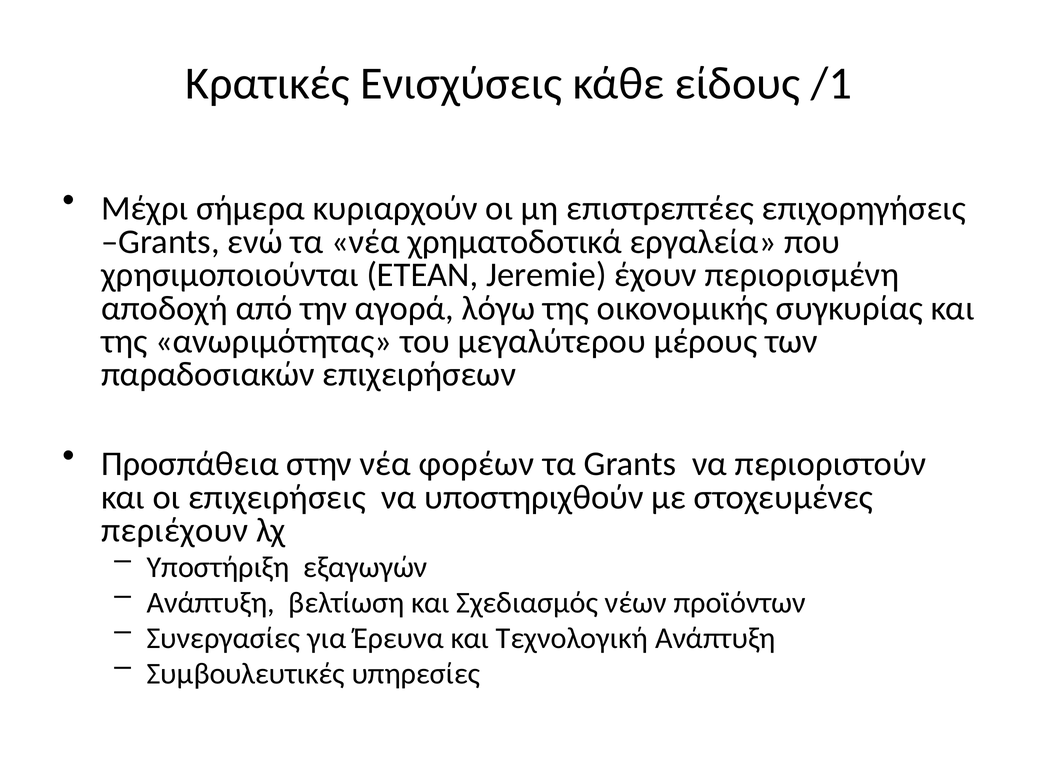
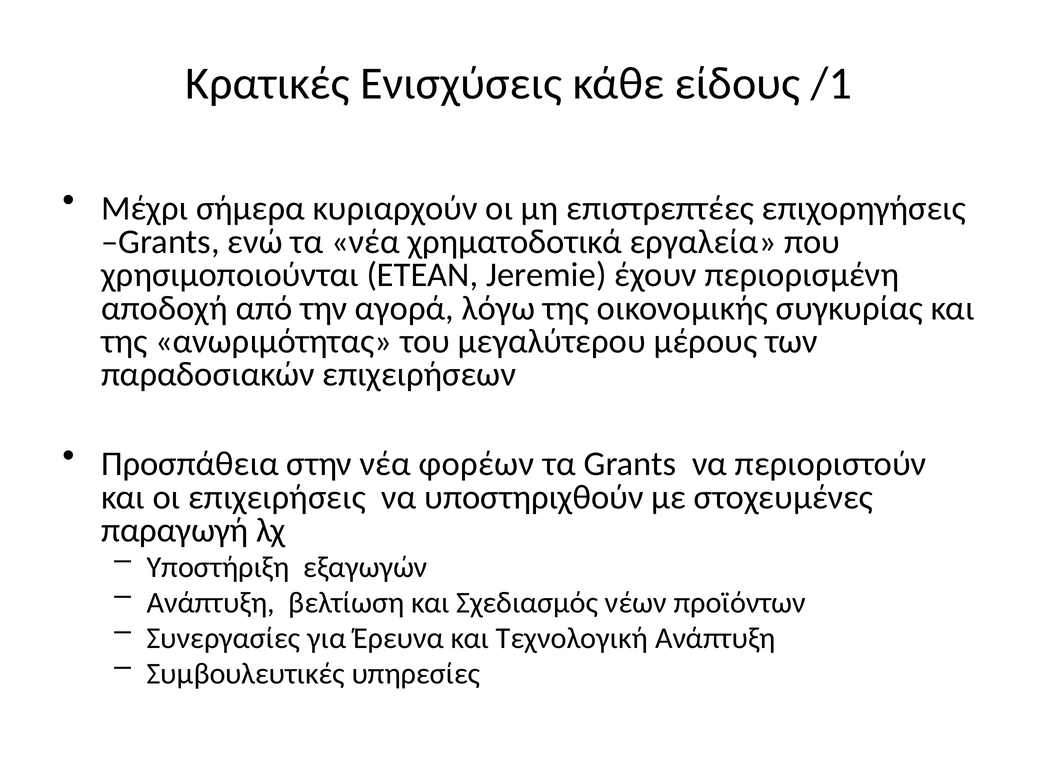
περιέχουν: περιέχουν -> παραγωγή
